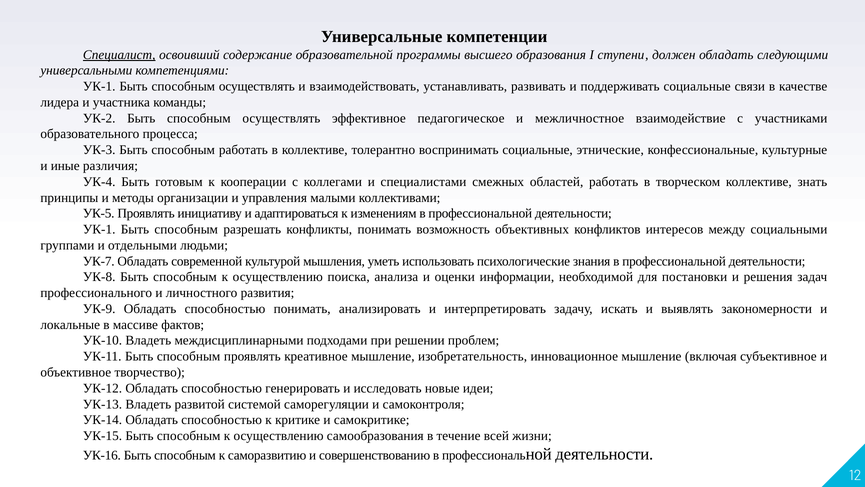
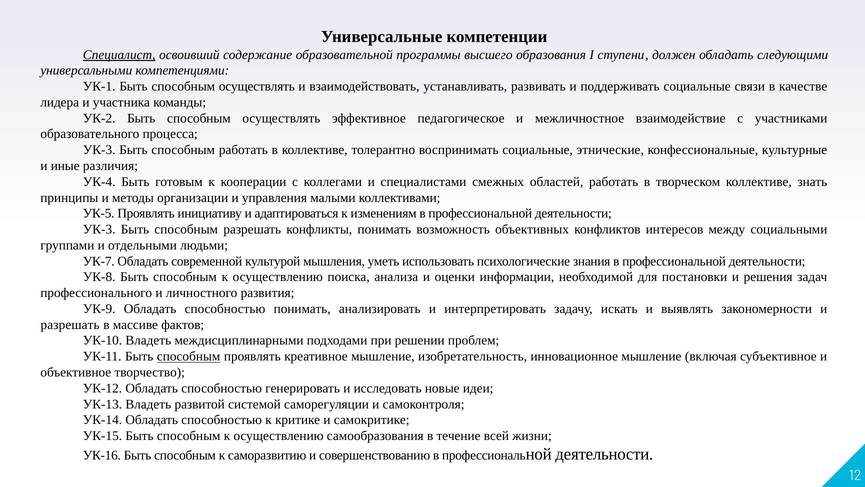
УК-1 at (99, 229): УК-1 -> УК-3
локальные at (70, 324): локальные -> разрешать
способным at (189, 356) underline: none -> present
